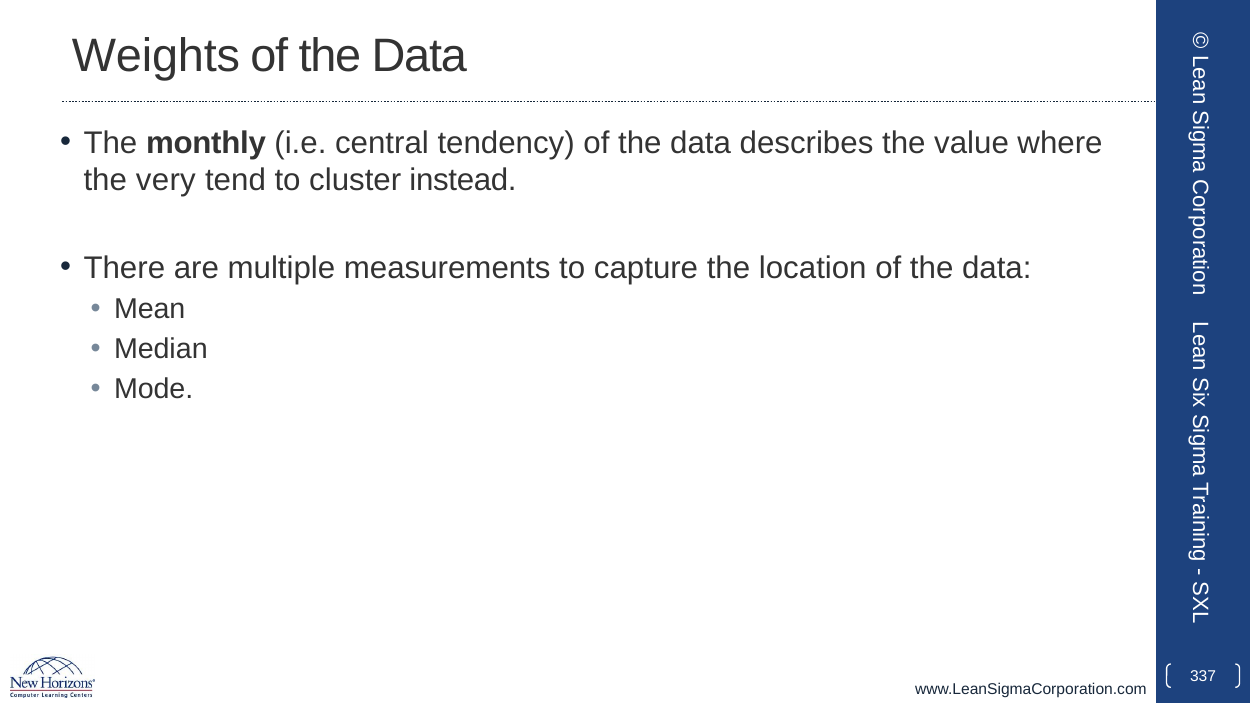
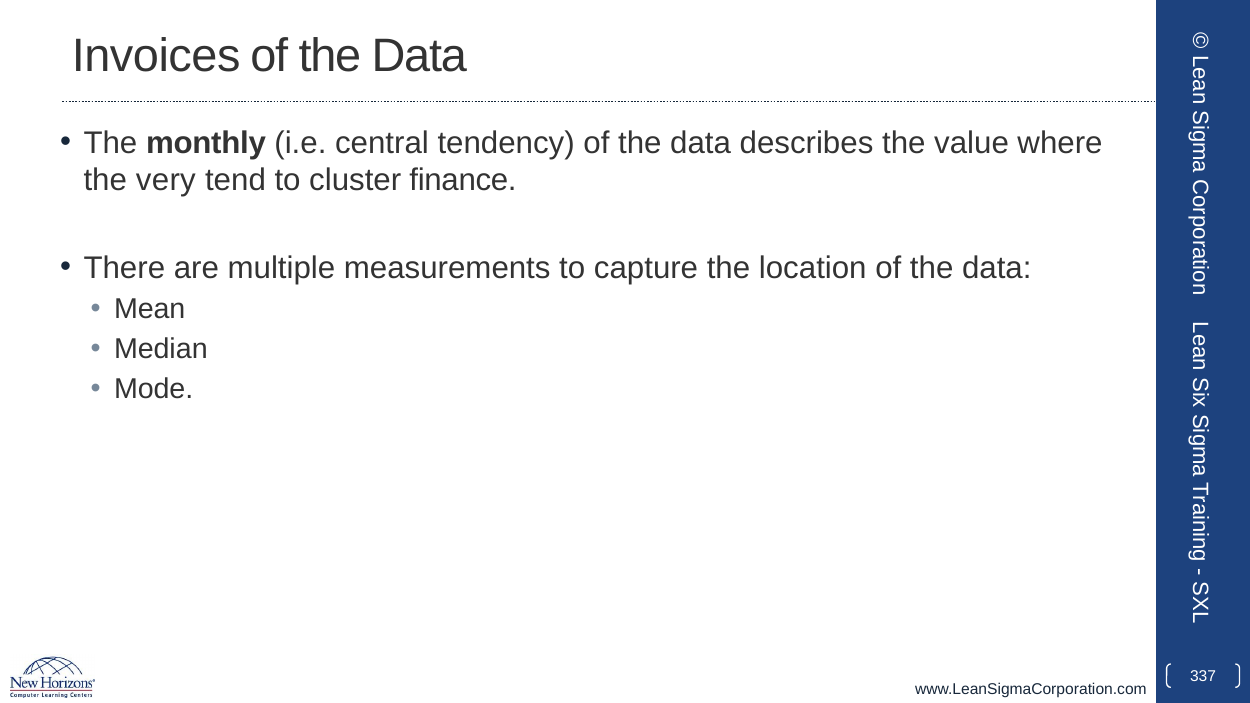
Weights: Weights -> Invoices
instead: instead -> finance
